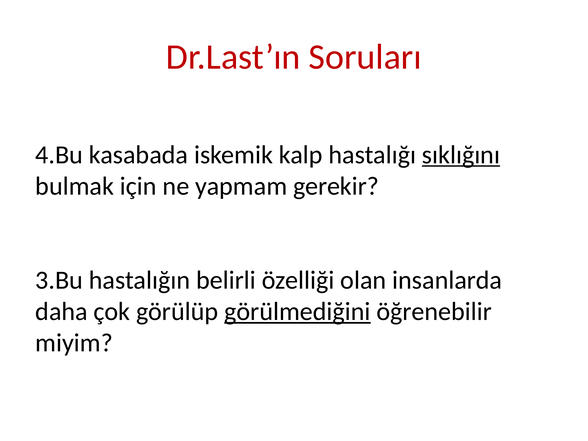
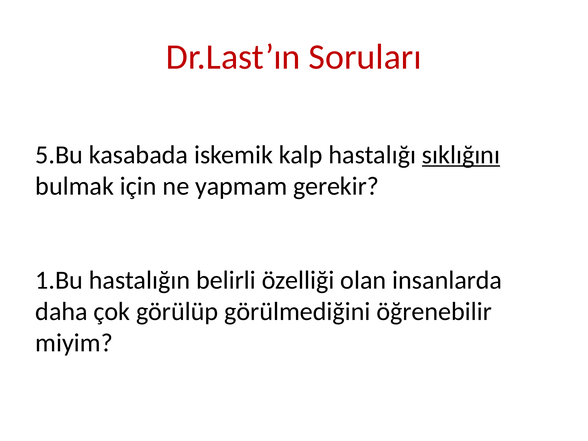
4.Bu: 4.Bu -> 5.Bu
3.Bu: 3.Bu -> 1.Bu
görülmediğini underline: present -> none
